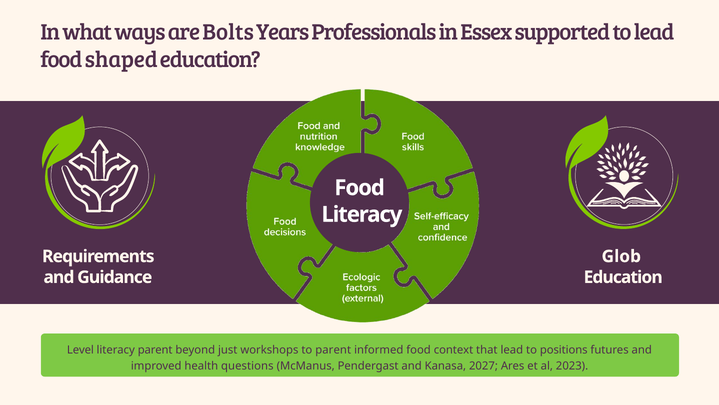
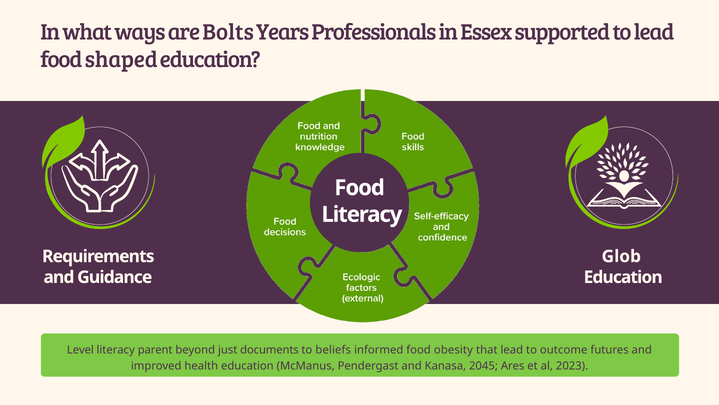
workshops: workshops -> documents
to parent: parent -> beliefs
context: context -> obesity
positions: positions -> outcome
health questions: questions -> education
2027: 2027 -> 2045
